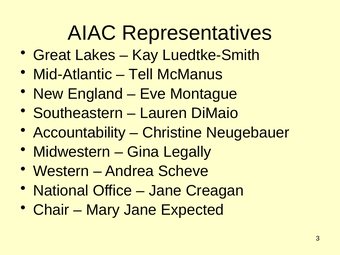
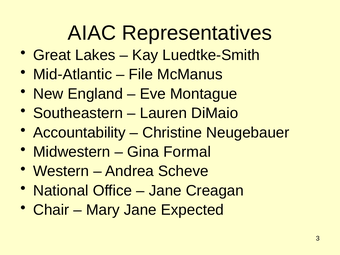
Tell: Tell -> File
Legally: Legally -> Formal
